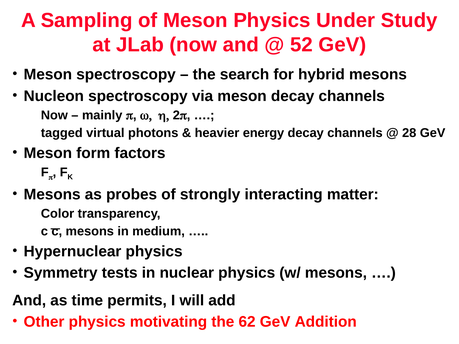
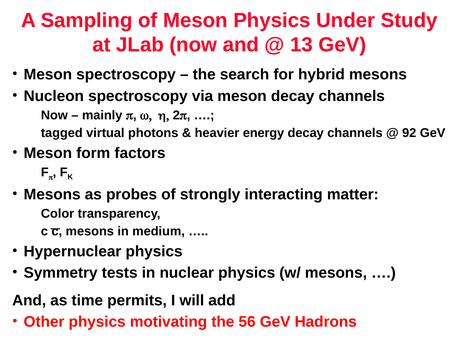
52: 52 -> 13
28: 28 -> 92
62: 62 -> 56
Addition: Addition -> Hadrons
